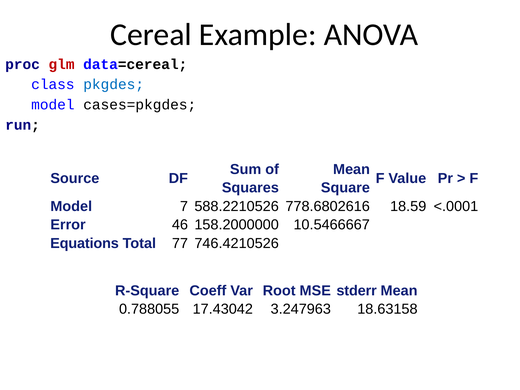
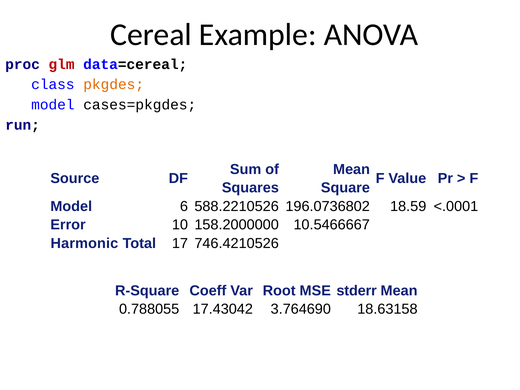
pkgdes colour: blue -> orange
7: 7 -> 6
778.6802616: 778.6802616 -> 196.0736802
46: 46 -> 10
Equations: Equations -> Harmonic
77: 77 -> 17
3.247963: 3.247963 -> 3.764690
